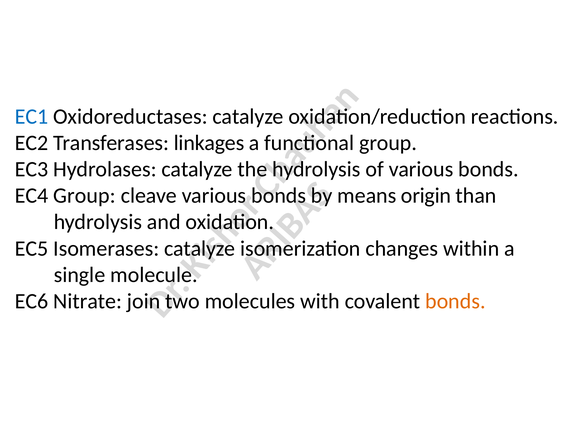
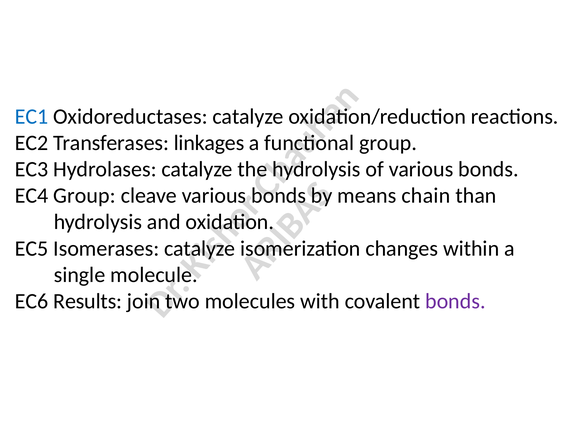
origin: origin -> chain
Nitrate: Nitrate -> Results
bonds at (455, 302) colour: orange -> purple
